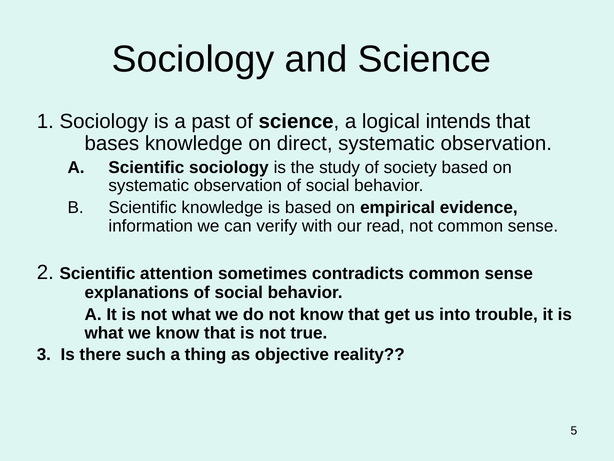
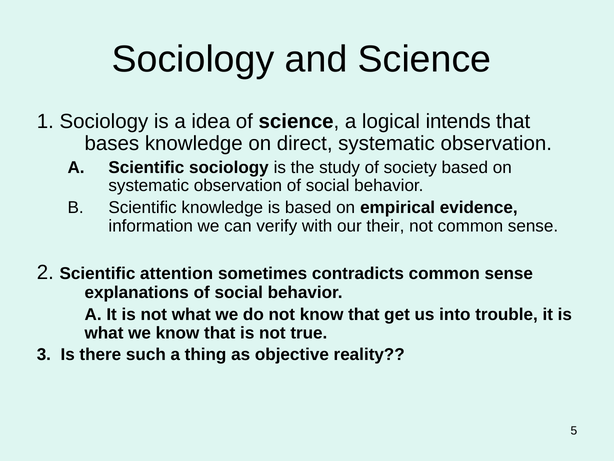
past: past -> idea
read: read -> their
